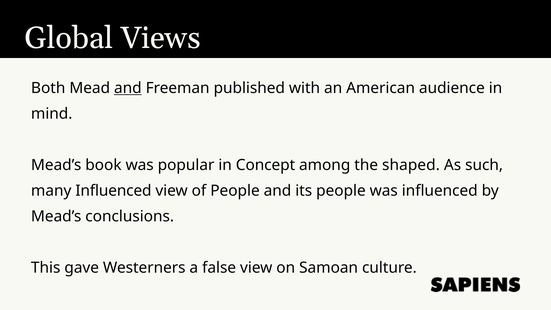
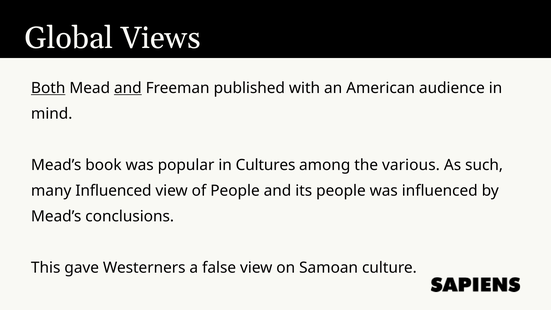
Both underline: none -> present
Concept: Concept -> Cultures
shaped: shaped -> various
